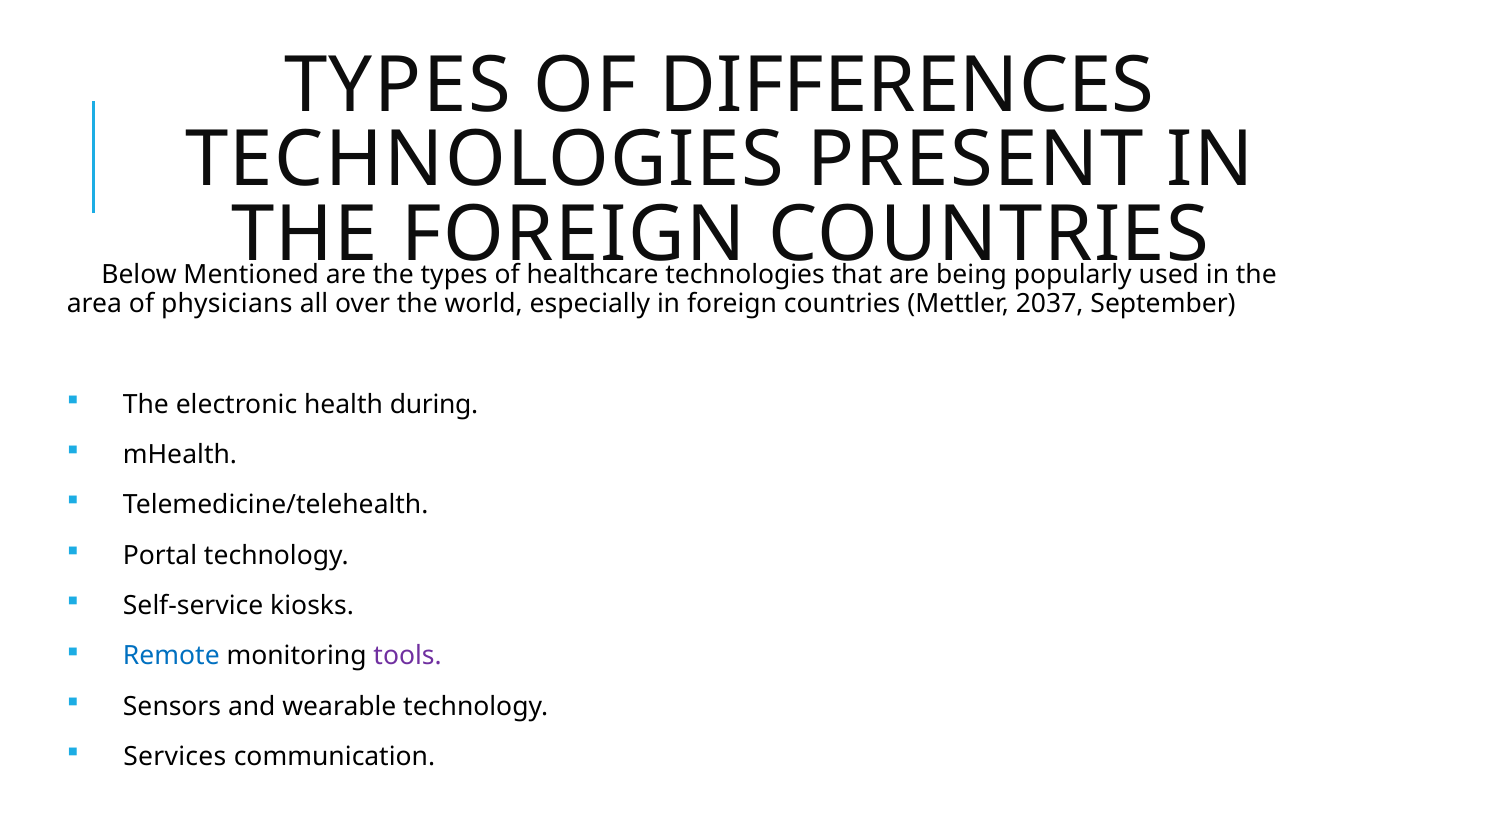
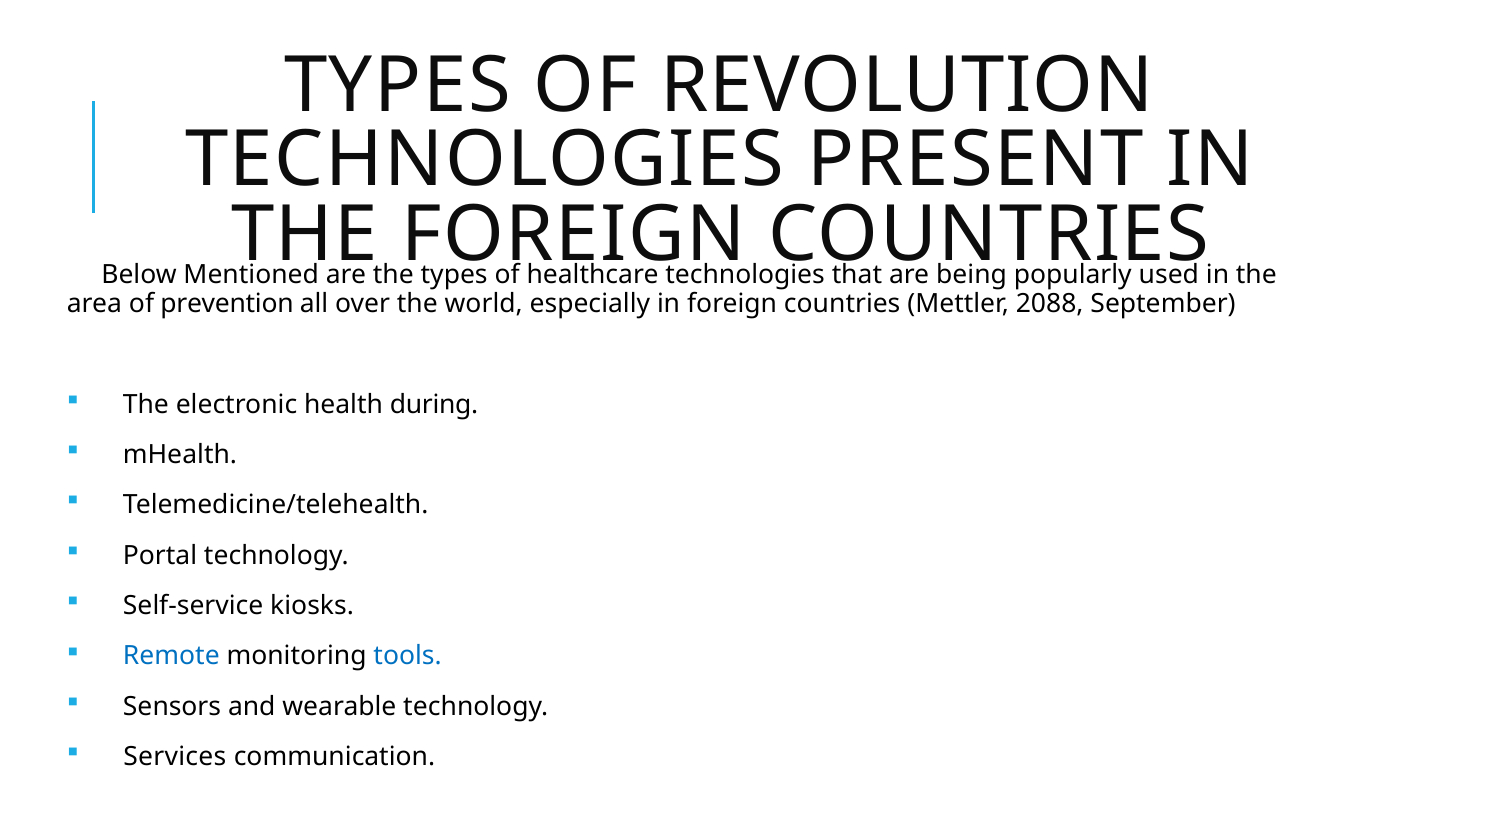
DIFFERENCES: DIFFERENCES -> REVOLUTION
physicians: physicians -> prevention
2037: 2037 -> 2088
tools colour: purple -> blue
